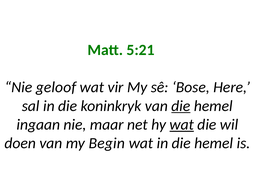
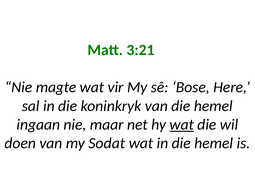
5:21: 5:21 -> 3:21
geloof: geloof -> magte
die at (181, 106) underline: present -> none
Begin: Begin -> Sodat
